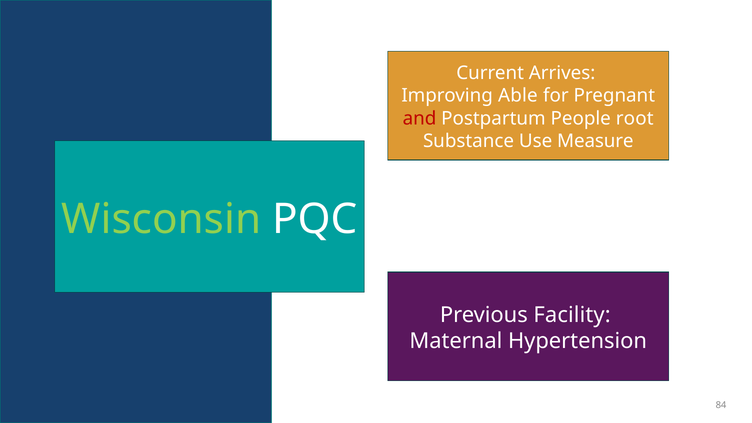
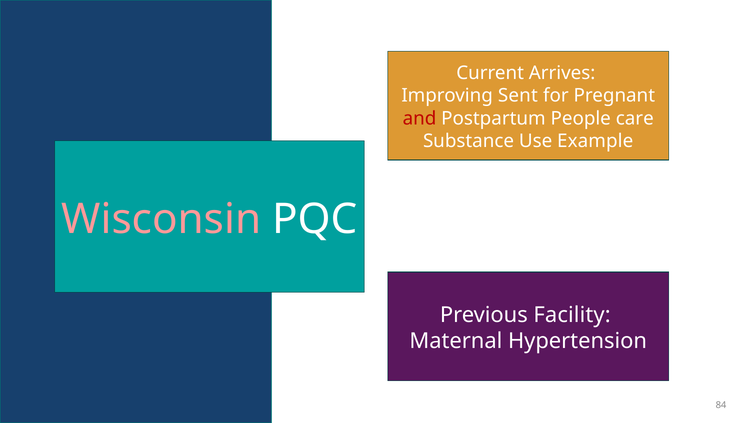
Able: Able -> Sent
root: root -> care
Measure: Measure -> Example
Wisconsin colour: light green -> pink
